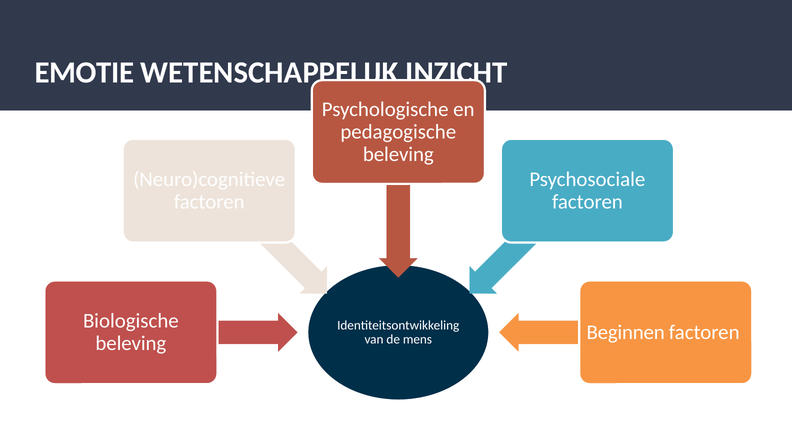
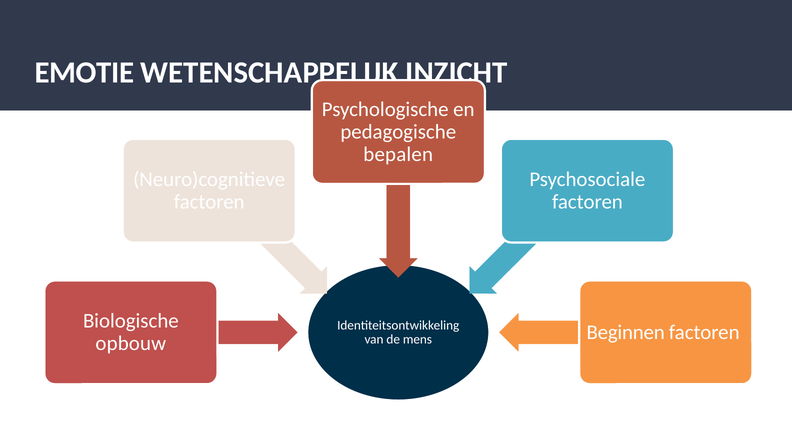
beleving at (398, 155): beleving -> bepalen
beleving at (131, 344): beleving -> opbouw
